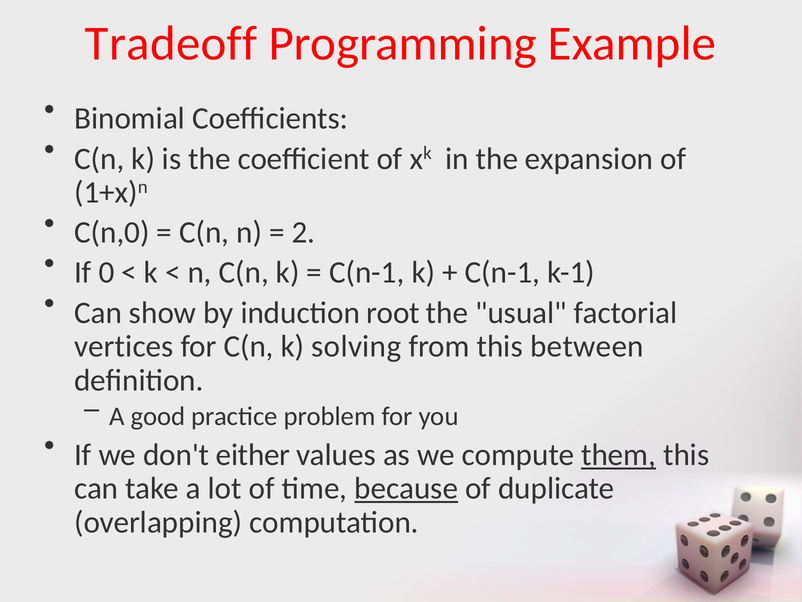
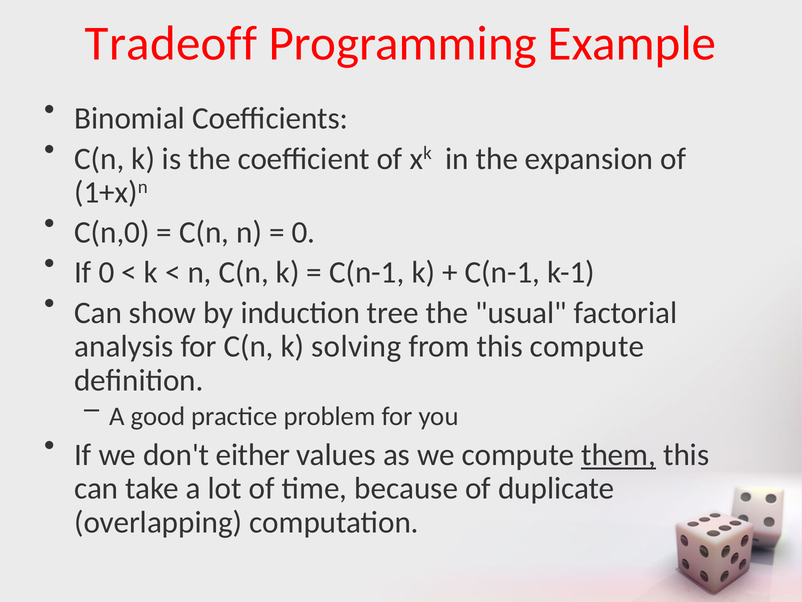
2 at (303, 232): 2 -> 0
root: root -> tree
vertices: vertices -> analysis
this between: between -> compute
because underline: present -> none
